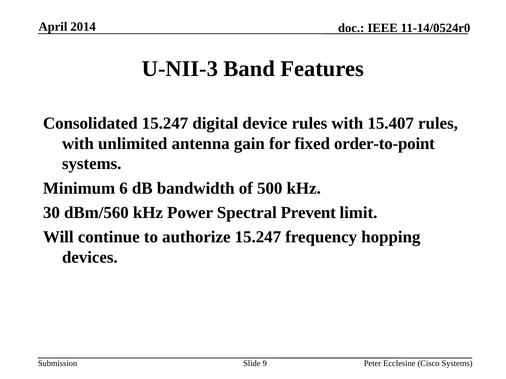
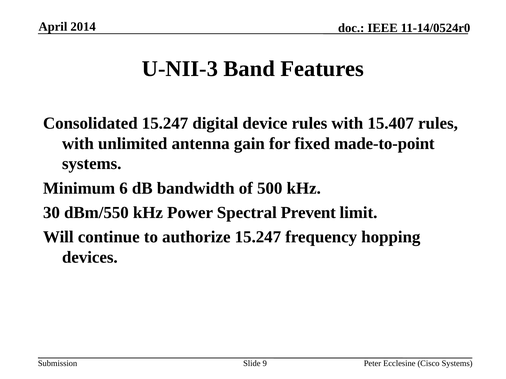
order-to-point: order-to-point -> made-to-point
dBm/560: dBm/560 -> dBm/550
